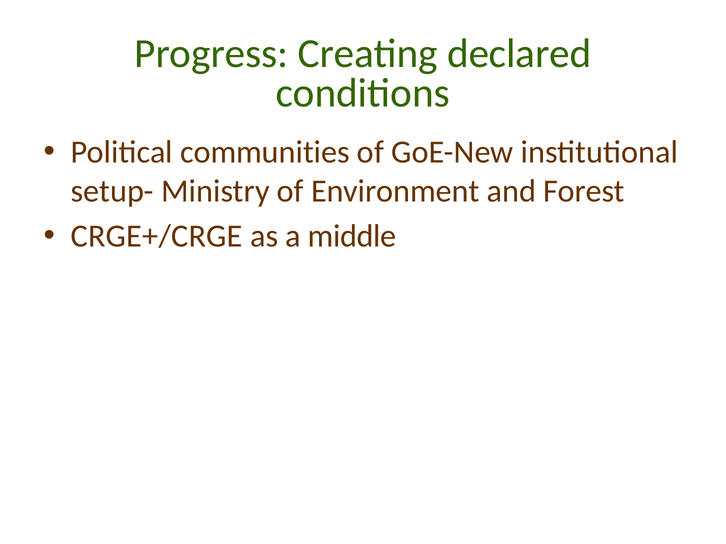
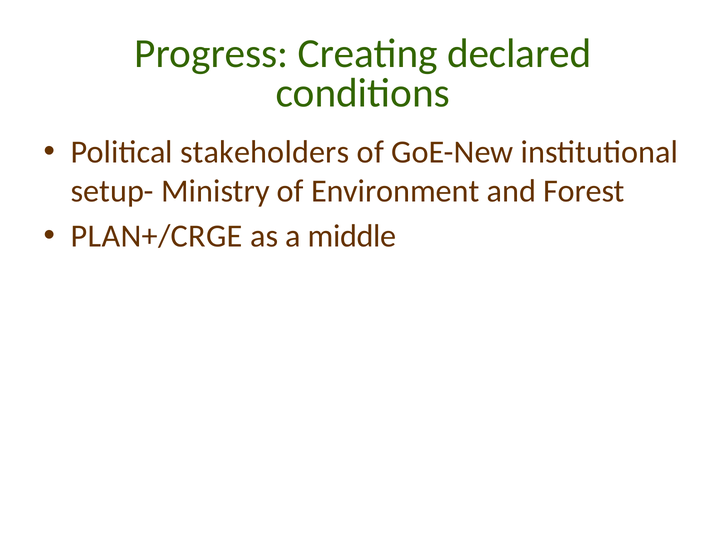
communities: communities -> stakeholders
CRGE+/CRGE: CRGE+/CRGE -> PLAN+/CRGE
